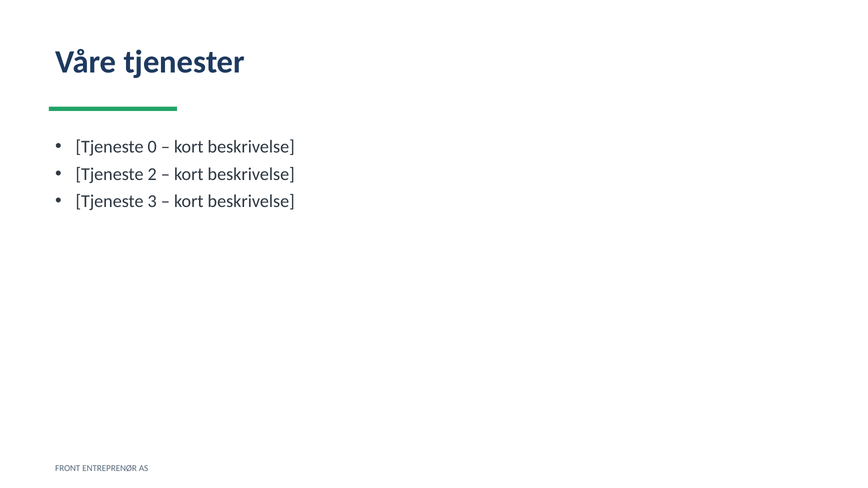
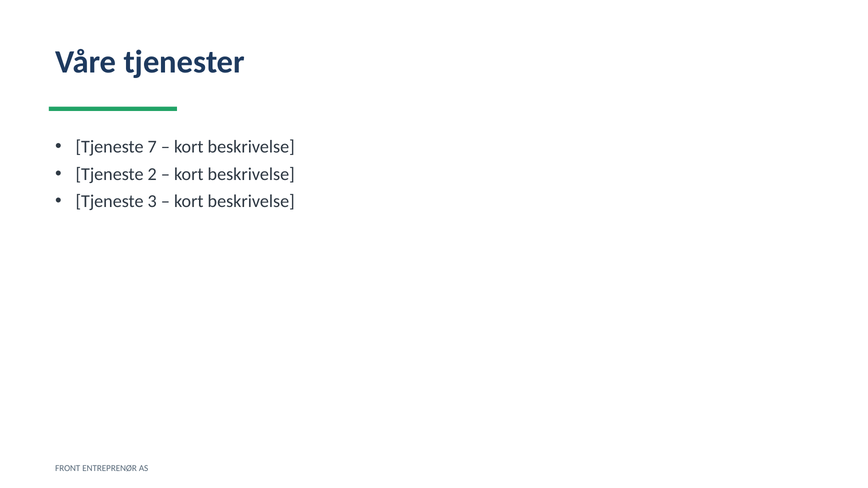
0: 0 -> 7
